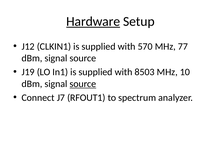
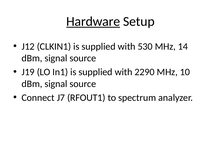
570: 570 -> 530
77: 77 -> 14
8503: 8503 -> 2290
source at (83, 84) underline: present -> none
